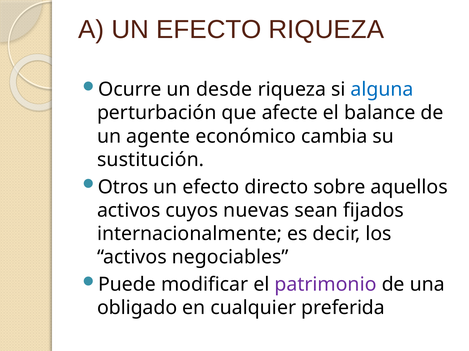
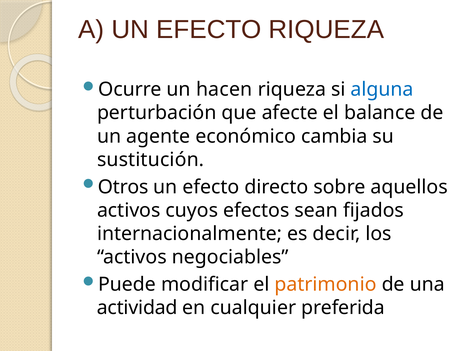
desde: desde -> hacen
nuevas: nuevas -> efectos
patrimonio colour: purple -> orange
obligado: obligado -> actividad
